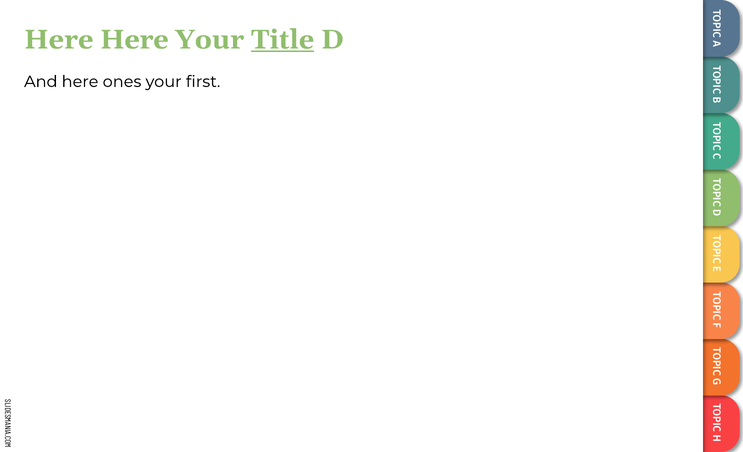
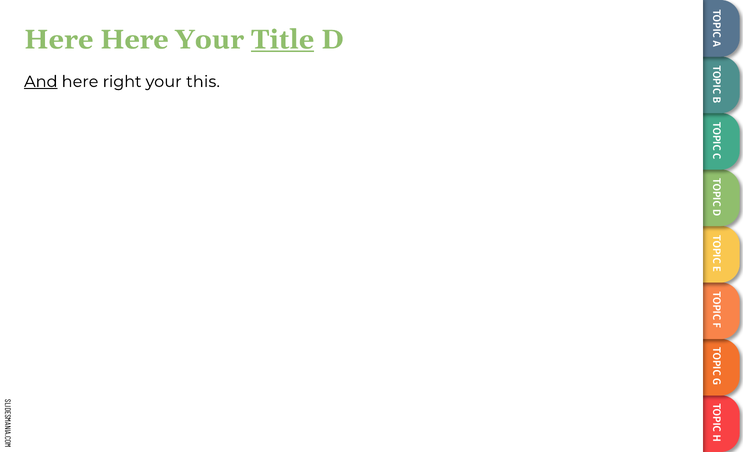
And underline: none -> present
ones: ones -> right
first: first -> this
